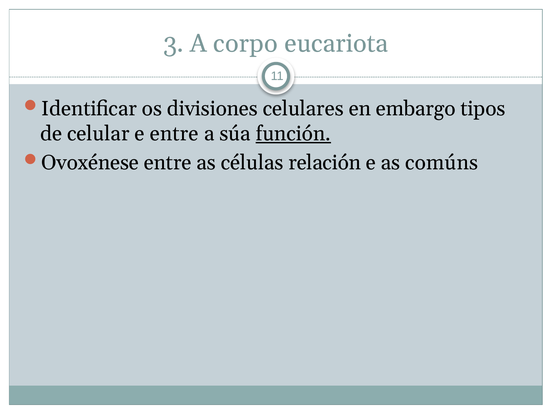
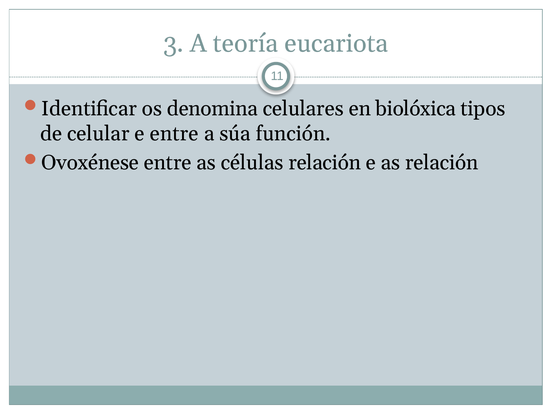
corpo: corpo -> teoría
divisiones: divisiones -> denomina
embargo: embargo -> biolóxica
función underline: present -> none
as comúns: comúns -> relación
